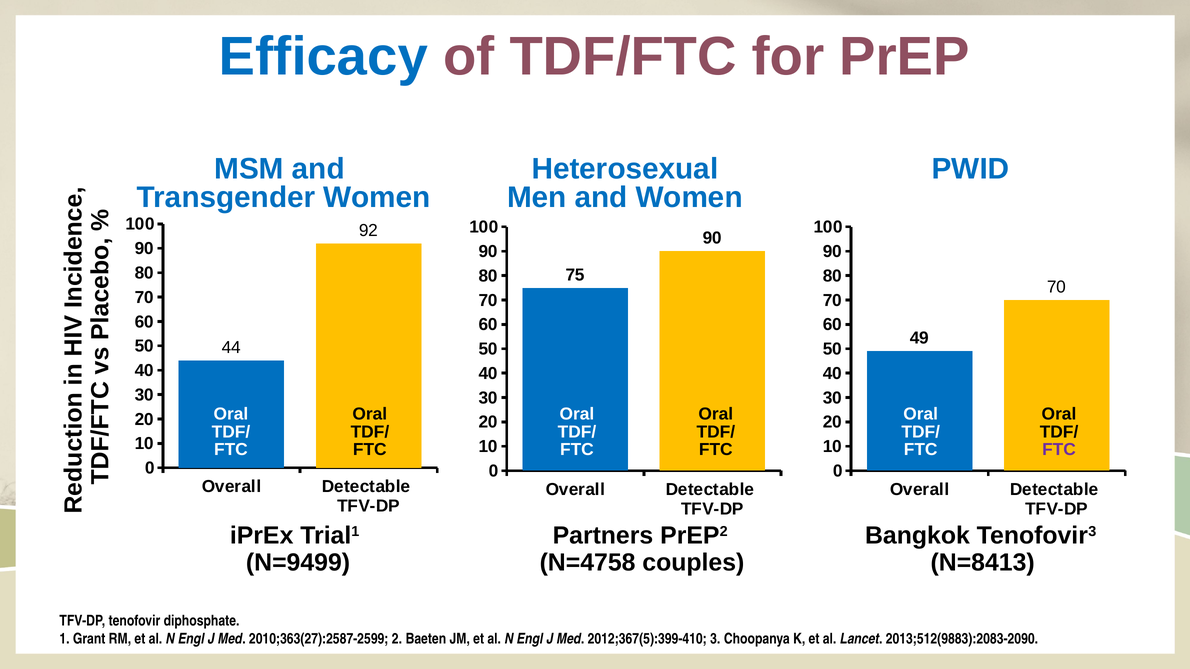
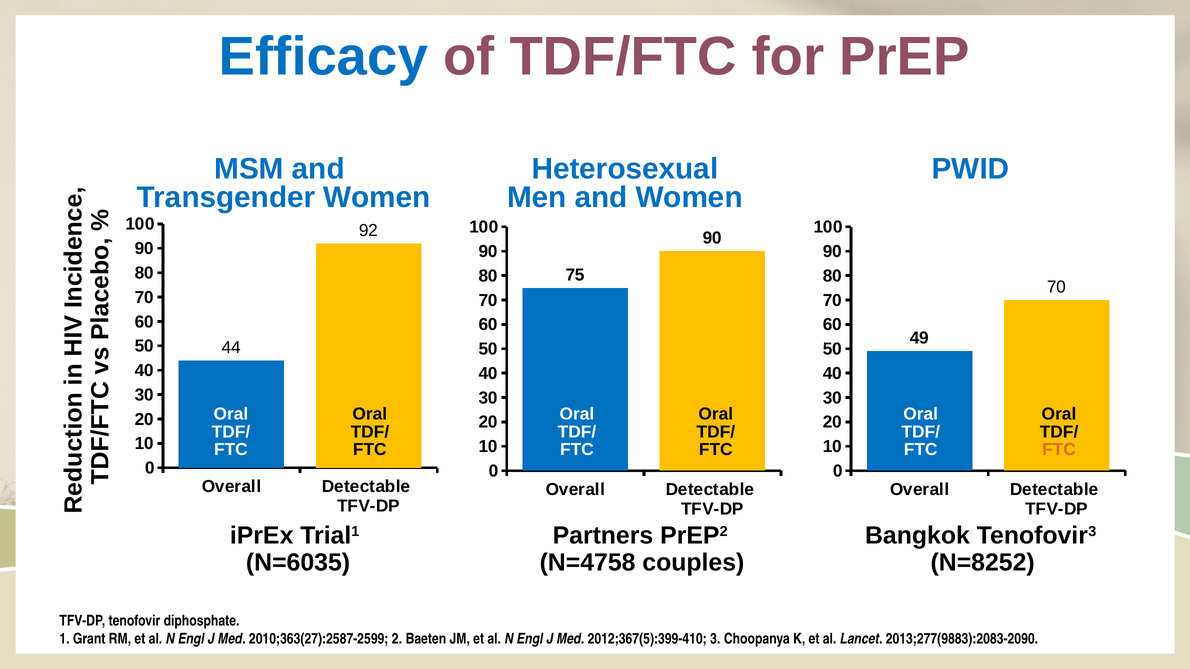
FTC at (1059, 450) colour: purple -> orange
N=9499: N=9499 -> N=6035
N=8413: N=8413 -> N=8252
2013;512(9883):2083-2090: 2013;512(9883):2083-2090 -> 2013;277(9883):2083-2090
